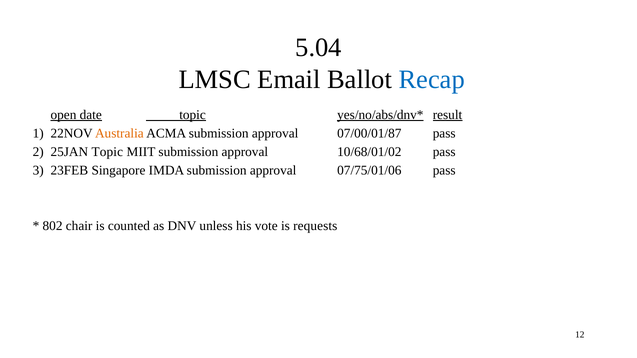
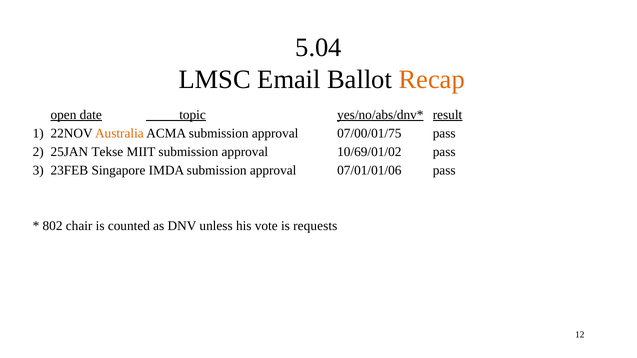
Recap colour: blue -> orange
07/00/01/87: 07/00/01/87 -> 07/00/01/75
25JAN Topic: Topic -> Tekse
10/68/01/02: 10/68/01/02 -> 10/69/01/02
07/75/01/06: 07/75/01/06 -> 07/01/01/06
